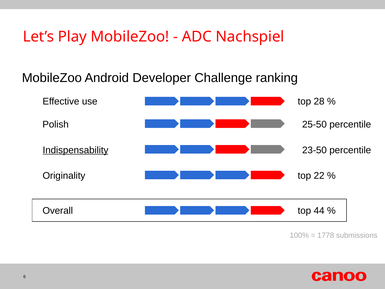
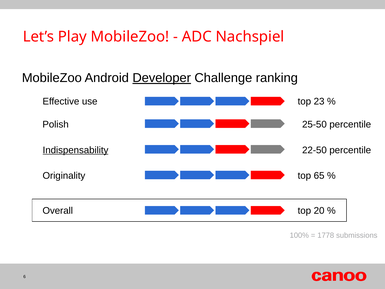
Developer underline: none -> present
28: 28 -> 23
23-50: 23-50 -> 22-50
22: 22 -> 65
44: 44 -> 20
